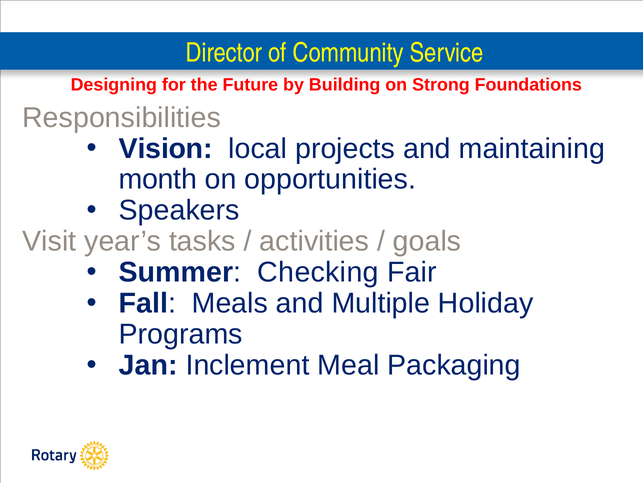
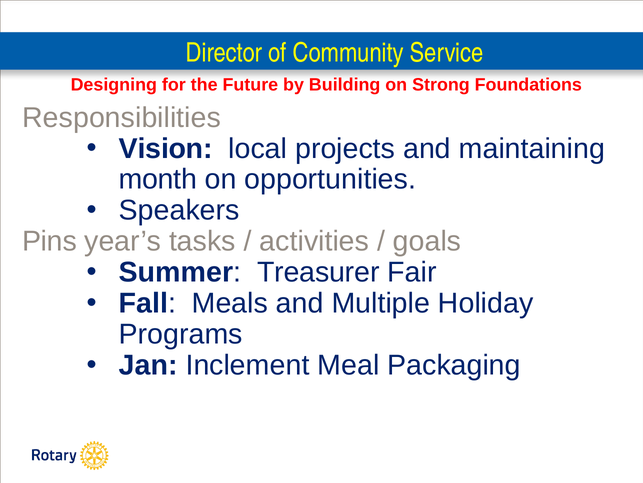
Visit: Visit -> Pins
Checking: Checking -> Treasurer
